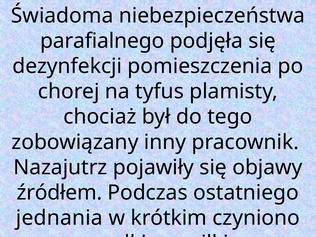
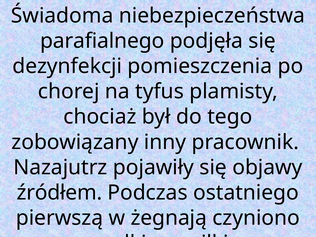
jednania: jednania -> pierwszą
krótkim: krótkim -> żegnają
